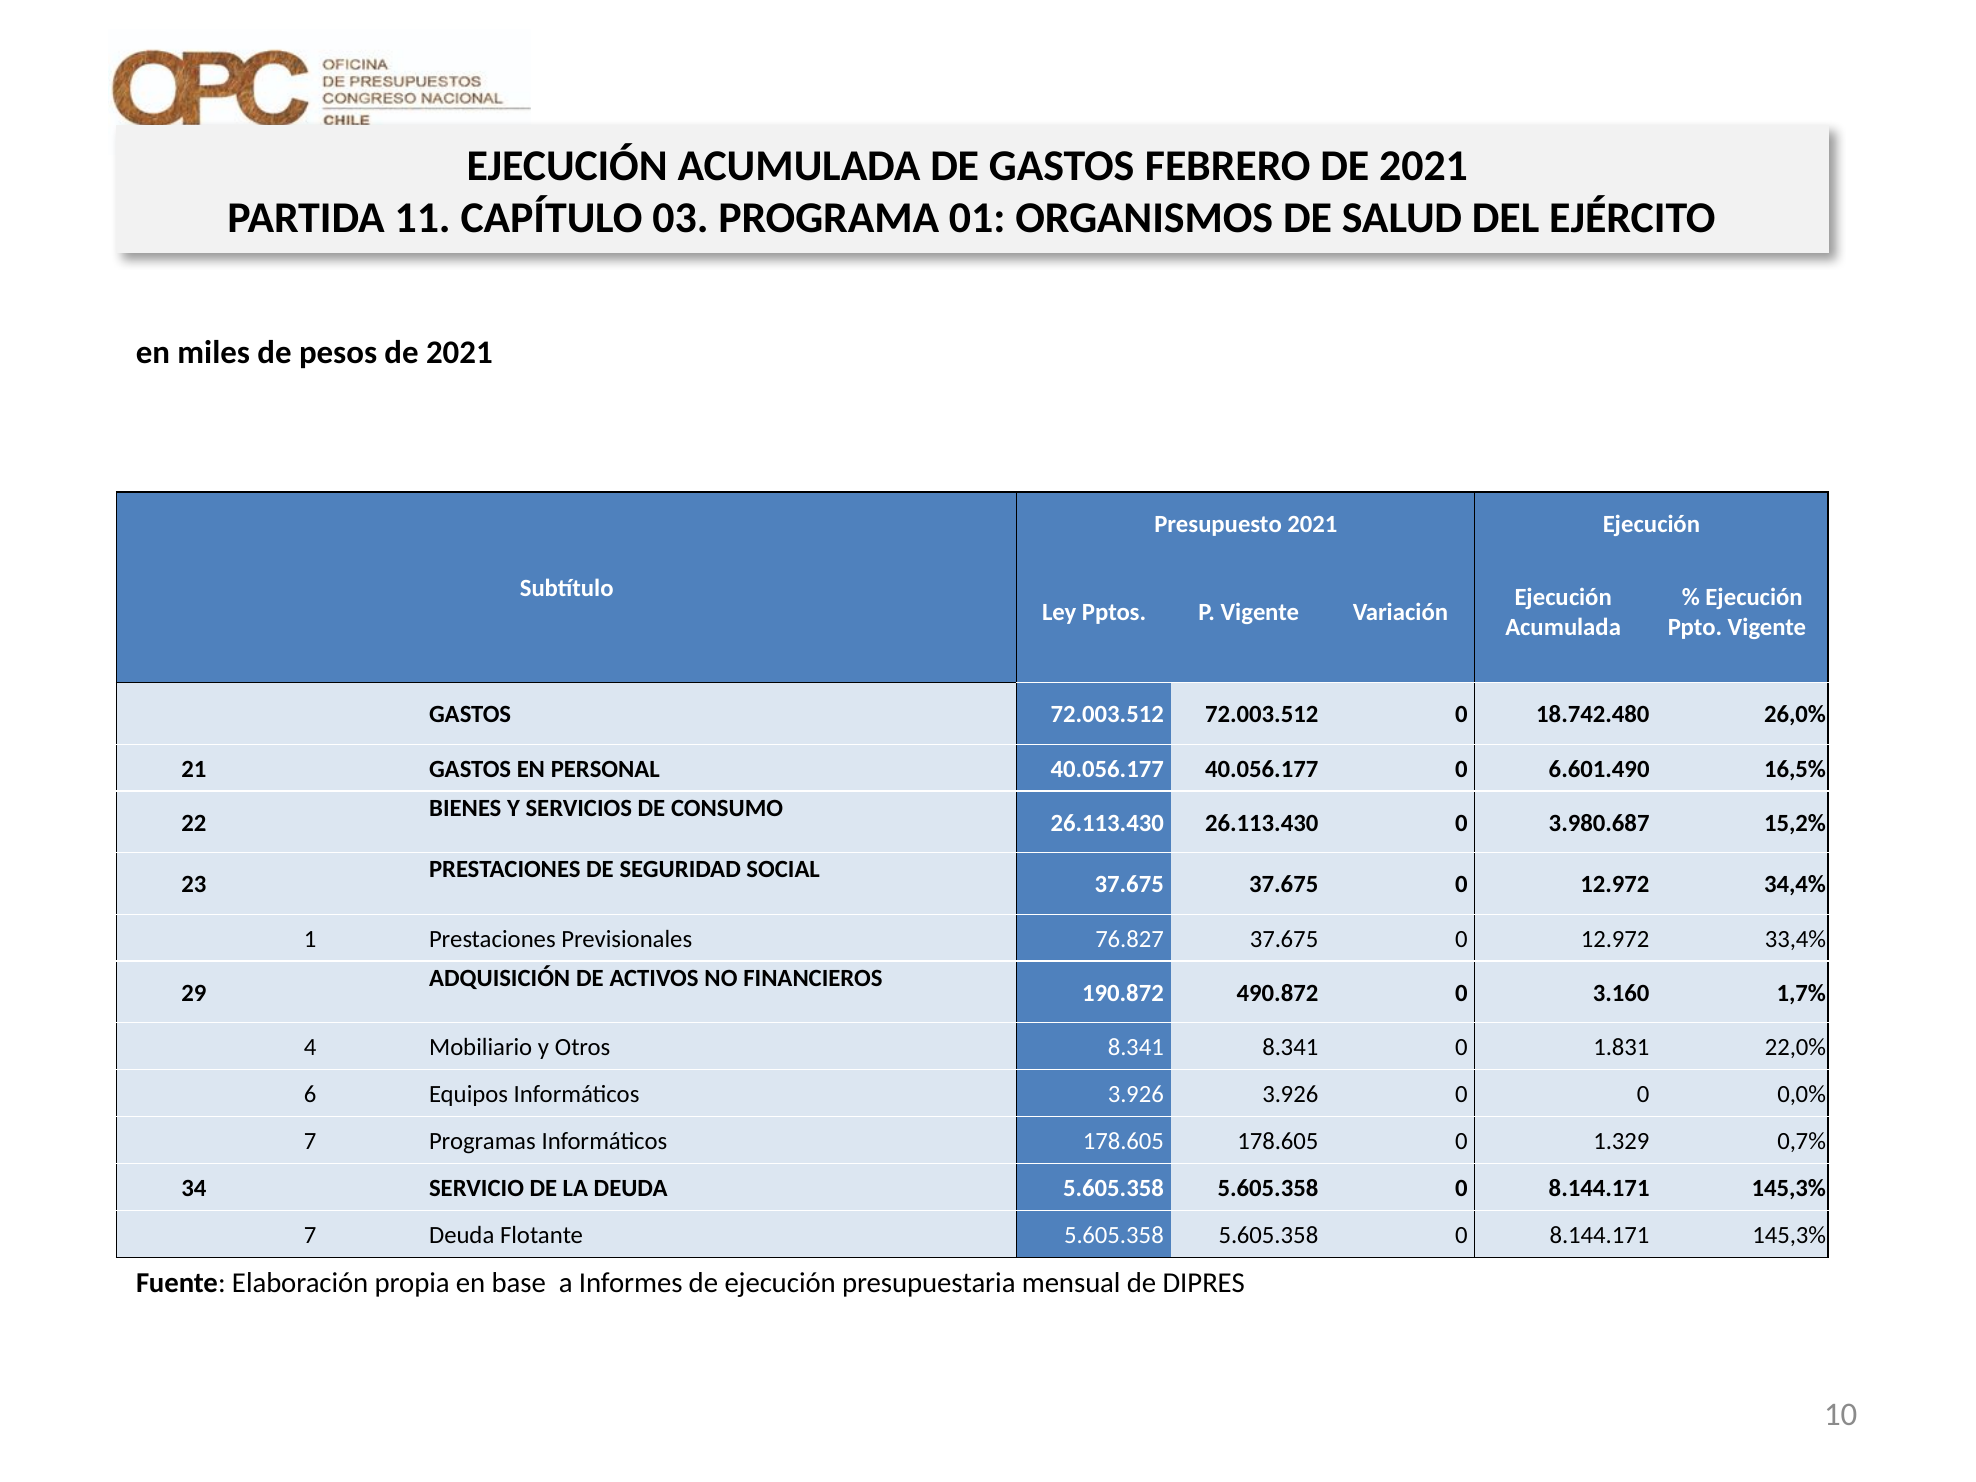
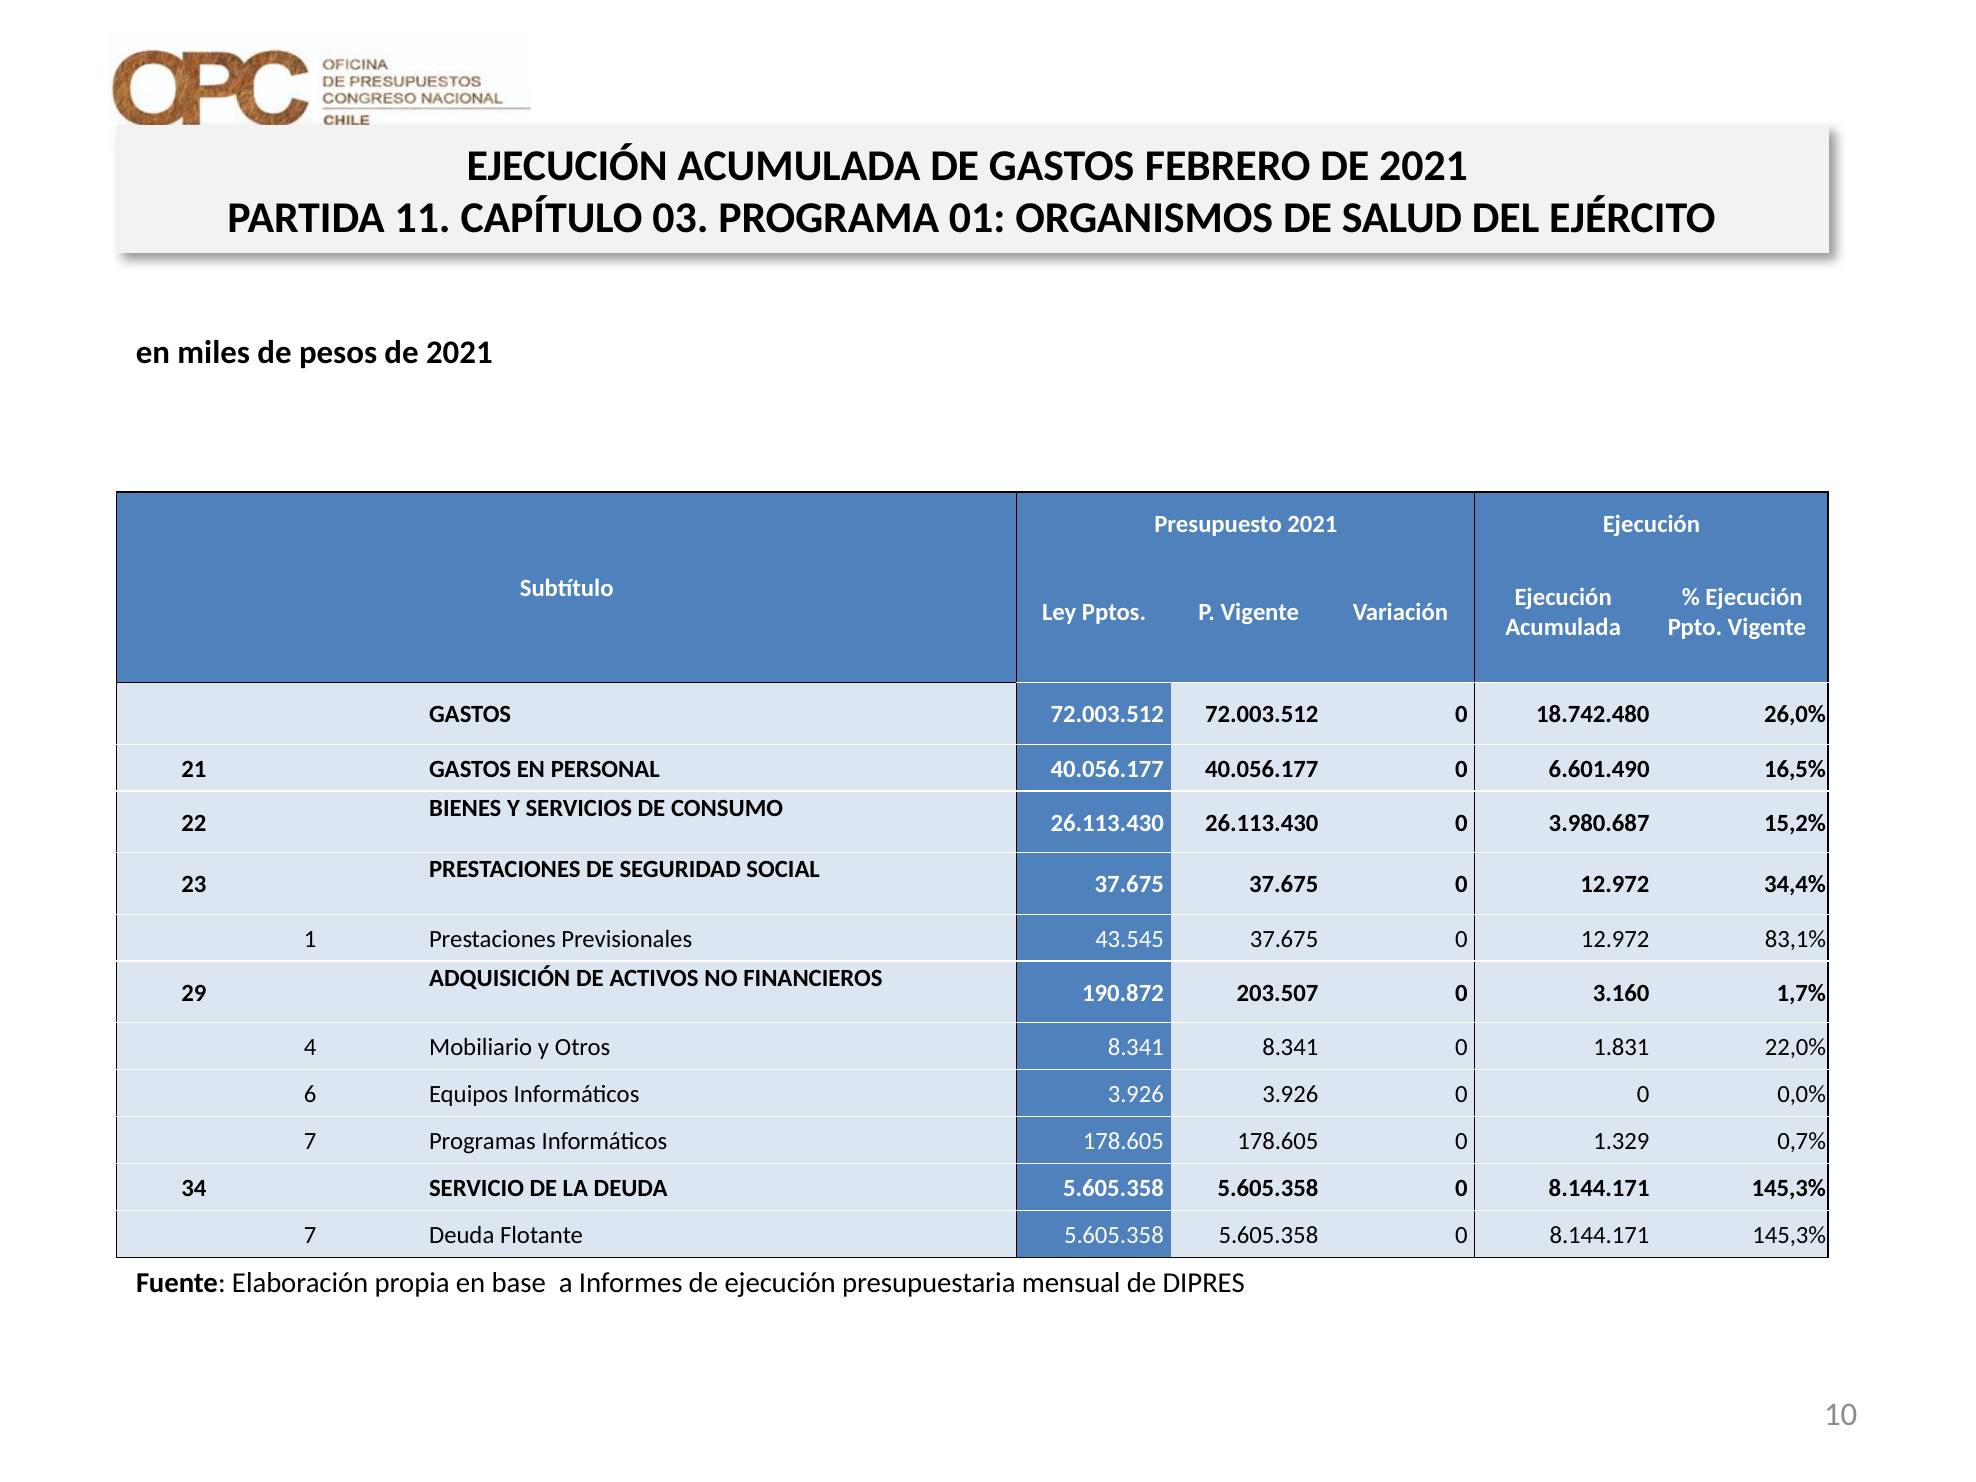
76.827: 76.827 -> 43.545
33,4%: 33,4% -> 83,1%
490.872: 490.872 -> 203.507
